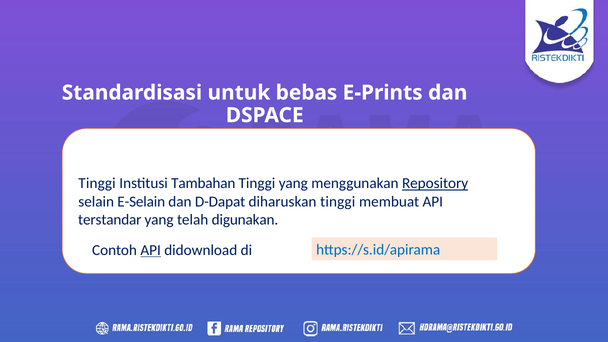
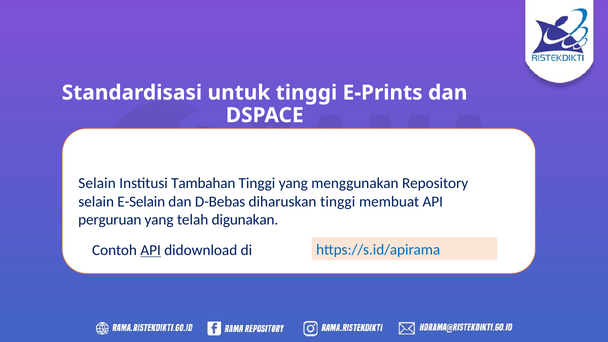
untuk bebas: bebas -> tinggi
Tinggi at (97, 183): Tinggi -> Selain
Repository underline: present -> none
D-Dapat: D-Dapat -> D-Bebas
terstandar: terstandar -> perguruan
